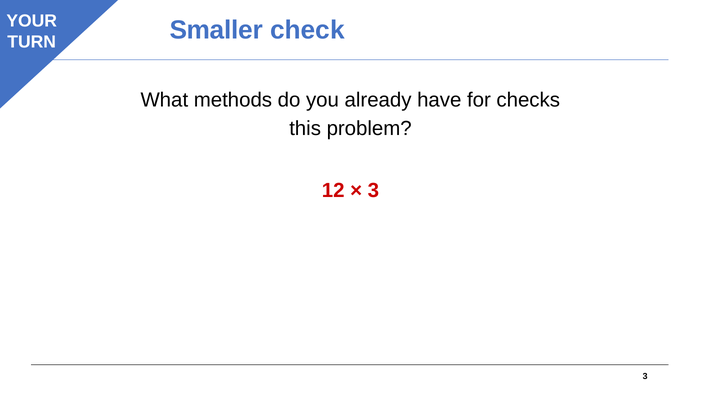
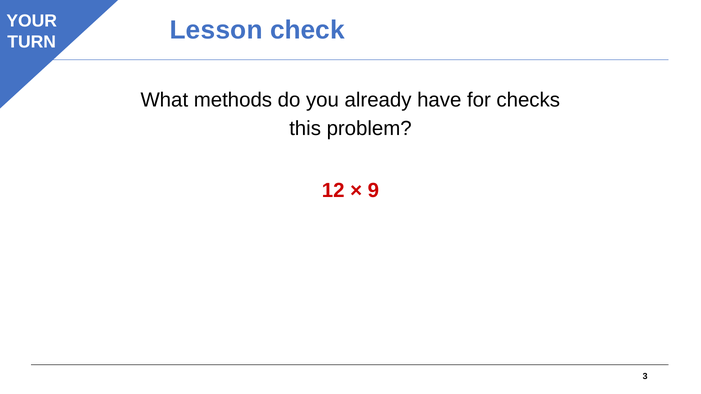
Smaller: Smaller -> Lesson
3 at (373, 191): 3 -> 9
